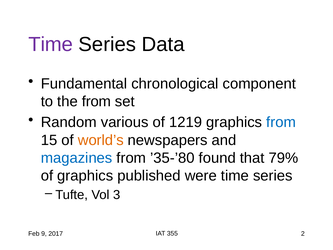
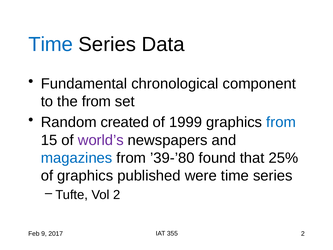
Time at (51, 44) colour: purple -> blue
various: various -> created
1219: 1219 -> 1999
world’s colour: orange -> purple
’35-’80: ’35-’80 -> ’39-’80
79%: 79% -> 25%
Vol 3: 3 -> 2
